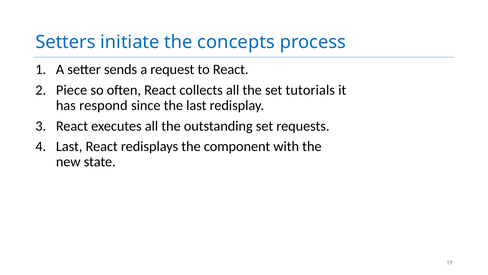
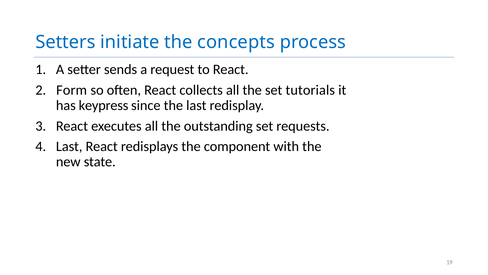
Piece: Piece -> Form
respond: respond -> keypress
